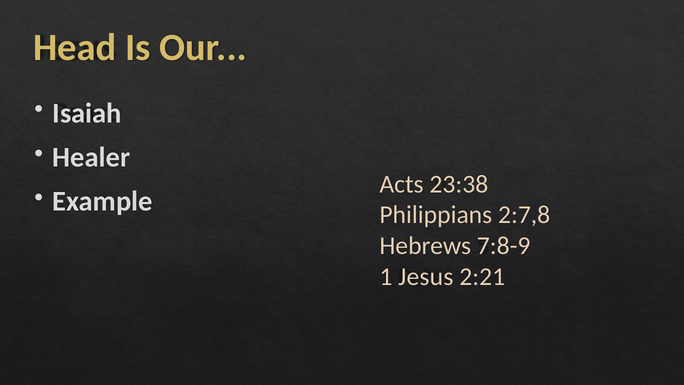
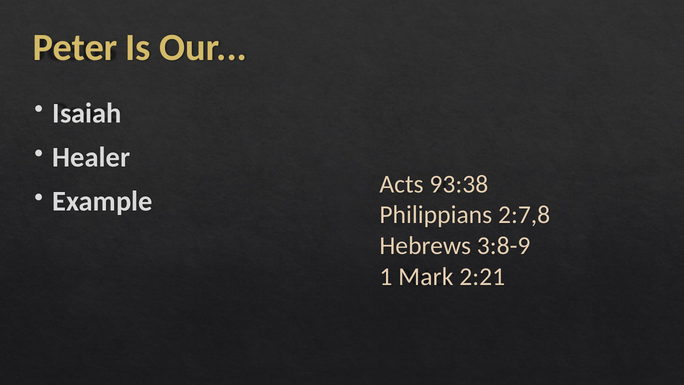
Head: Head -> Peter
23:38: 23:38 -> 93:38
7:8-9: 7:8-9 -> 3:8-9
Jesus: Jesus -> Mark
